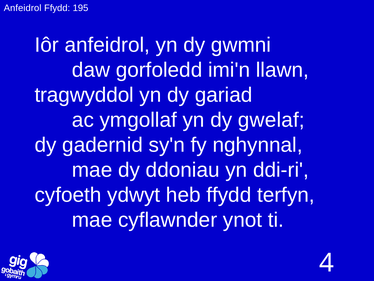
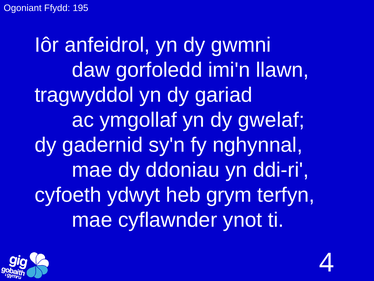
Anfeidrol at (23, 8): Anfeidrol -> Ogoniant
heb ffydd: ffydd -> grym
